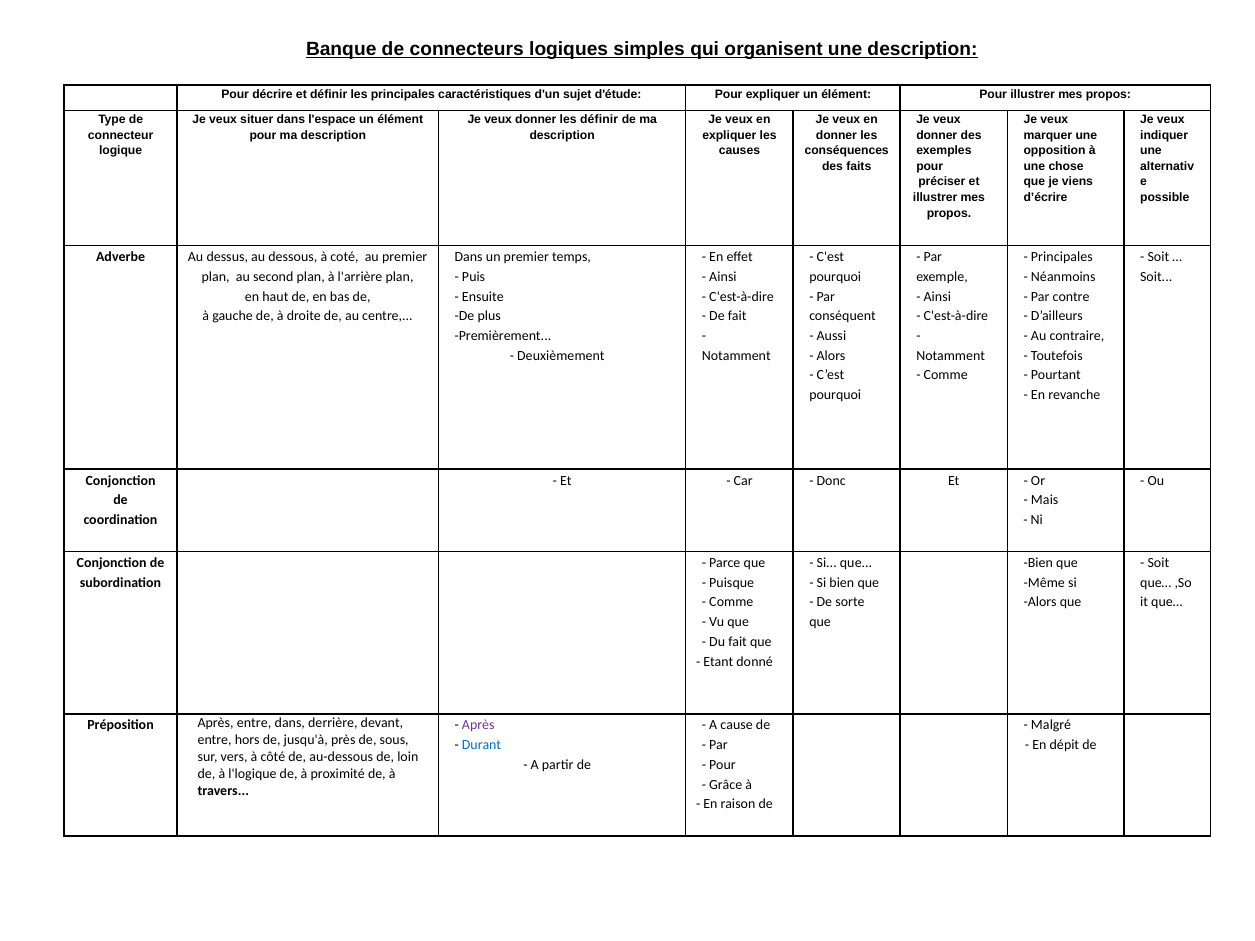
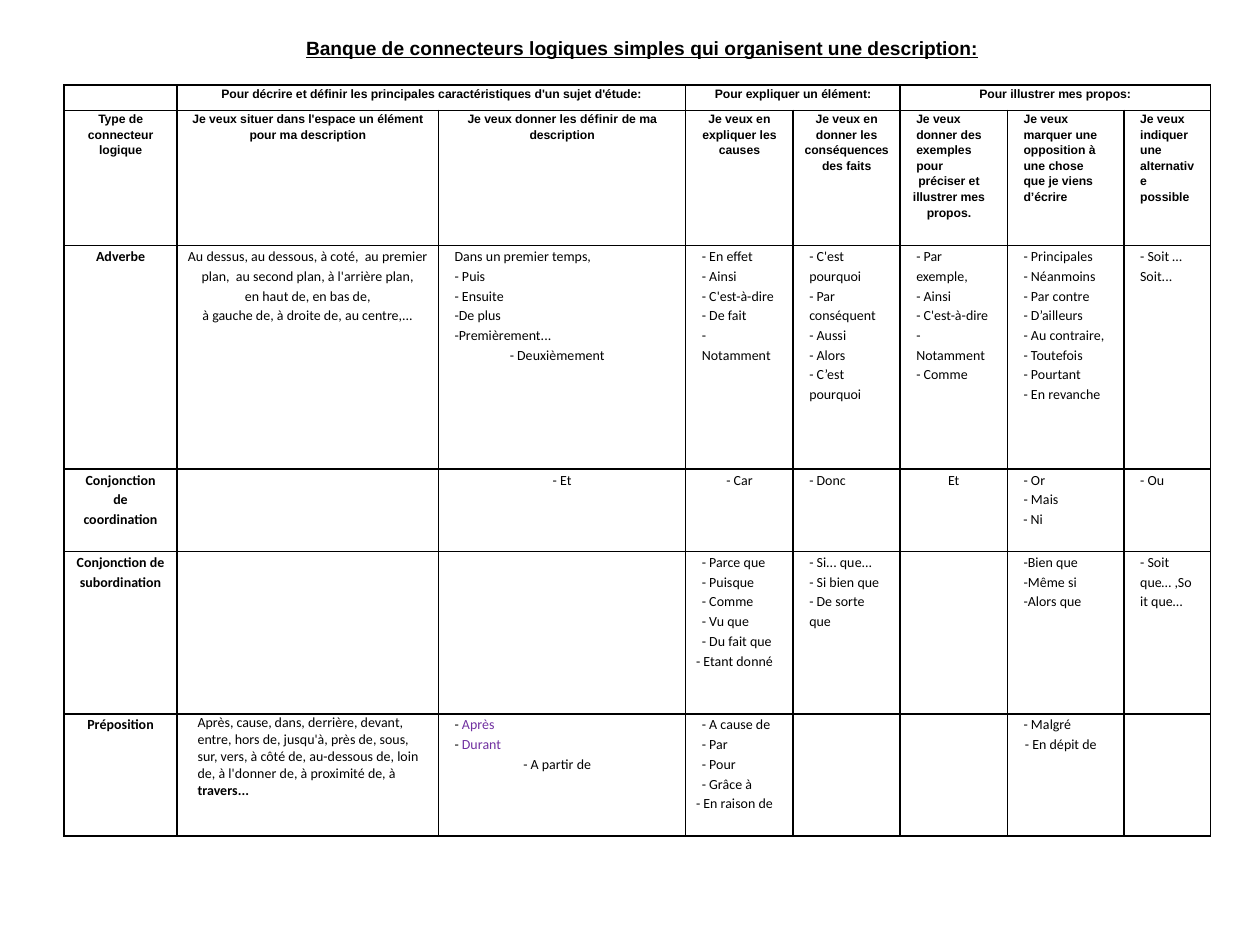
Après entre: entre -> cause
Durant colour: blue -> purple
l'logique: l'logique -> l'donner
